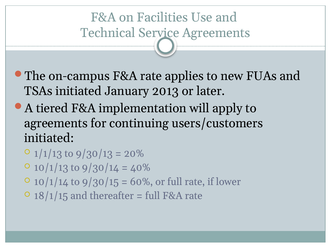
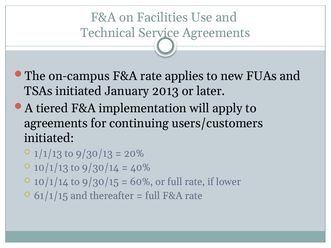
18/1/15: 18/1/15 -> 61/1/15
